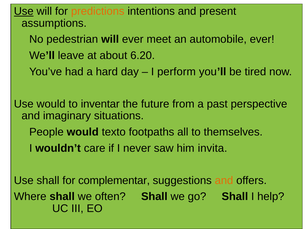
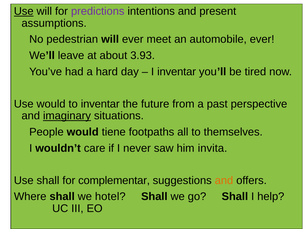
predictions colour: orange -> purple
6.20: 6.20 -> 3.93
I perform: perform -> inventar
imaginary underline: none -> present
texto: texto -> tiene
often: often -> hotel
